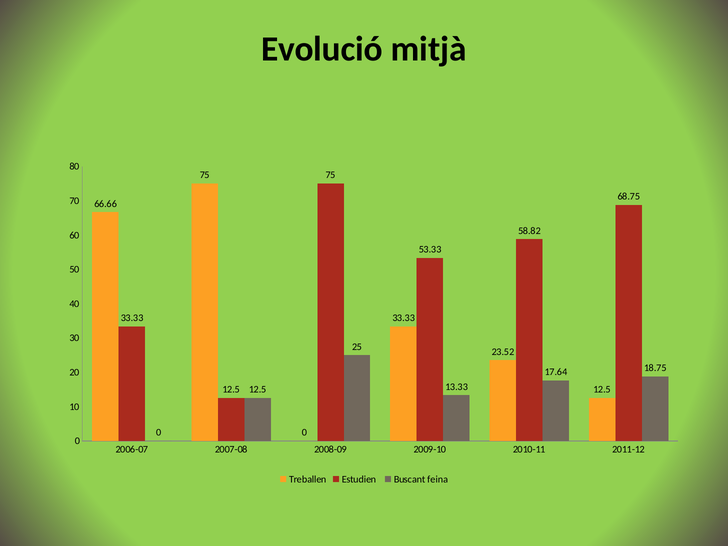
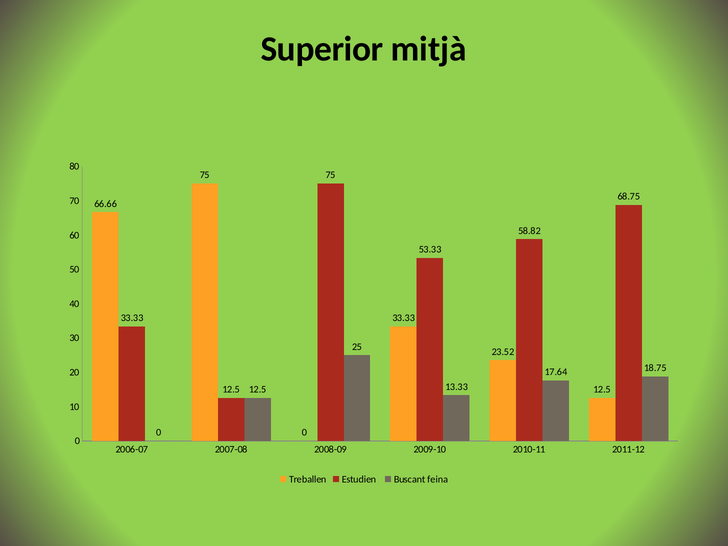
Evolució: Evolució -> Superior
